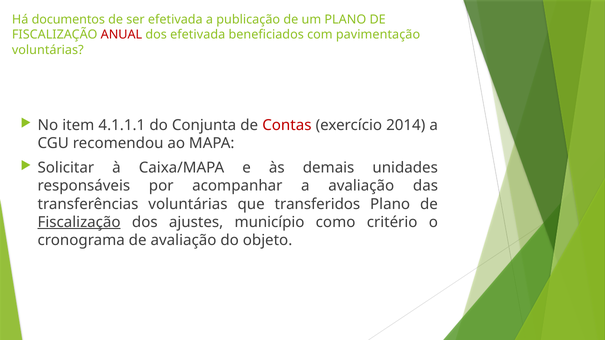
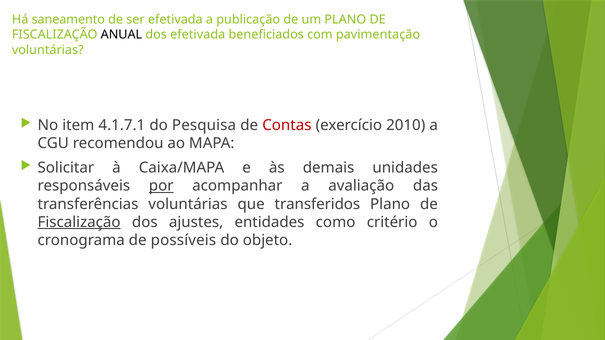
documentos: documentos -> saneamento
ANUAL colour: red -> black
4.1.1.1: 4.1.1.1 -> 4.1.7.1
Conjunta: Conjunta -> Pesquisa
2014: 2014 -> 2010
por underline: none -> present
município: município -> entidades
de avaliação: avaliação -> possíveis
